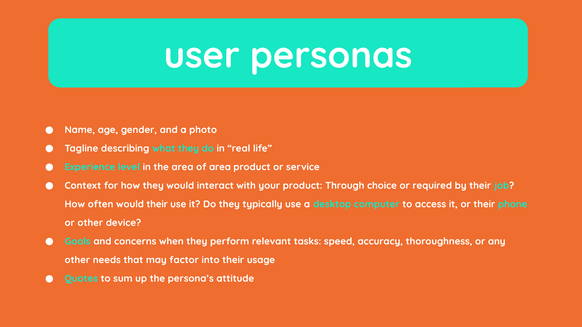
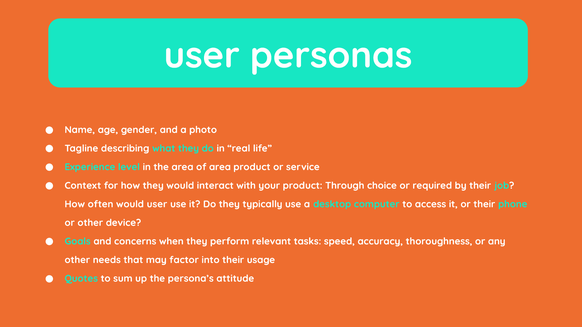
would their: their -> user
